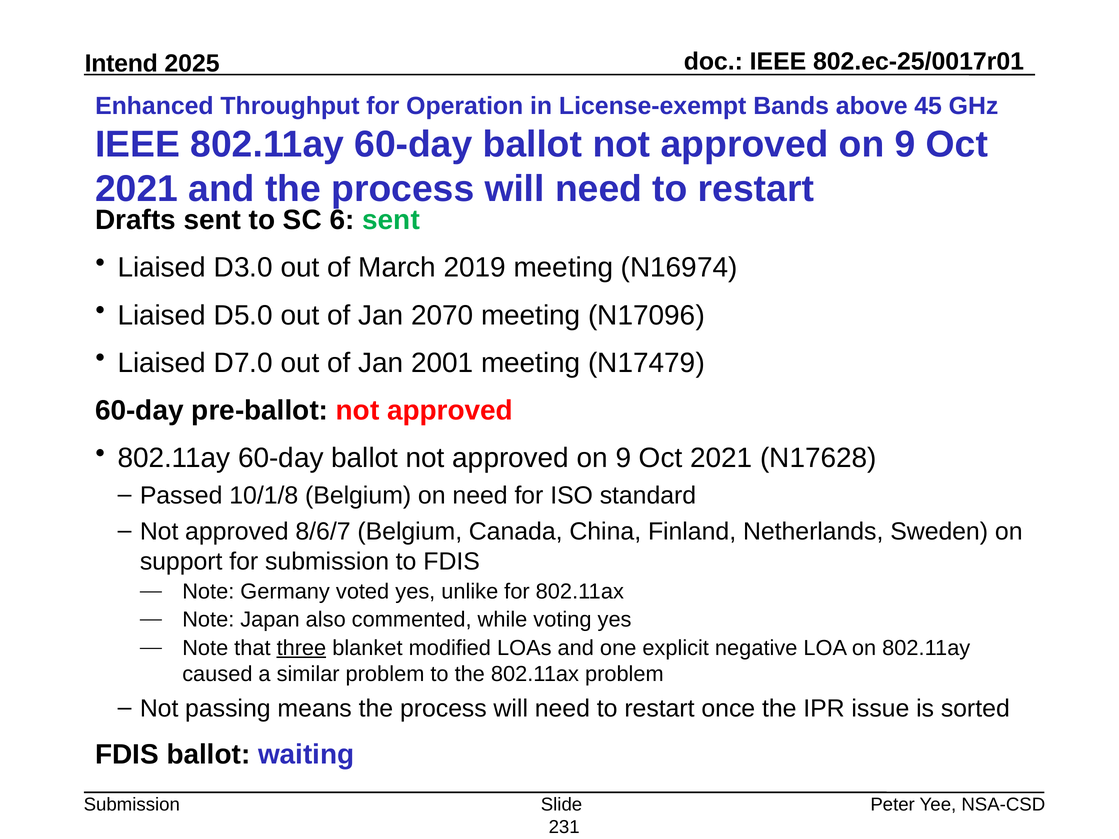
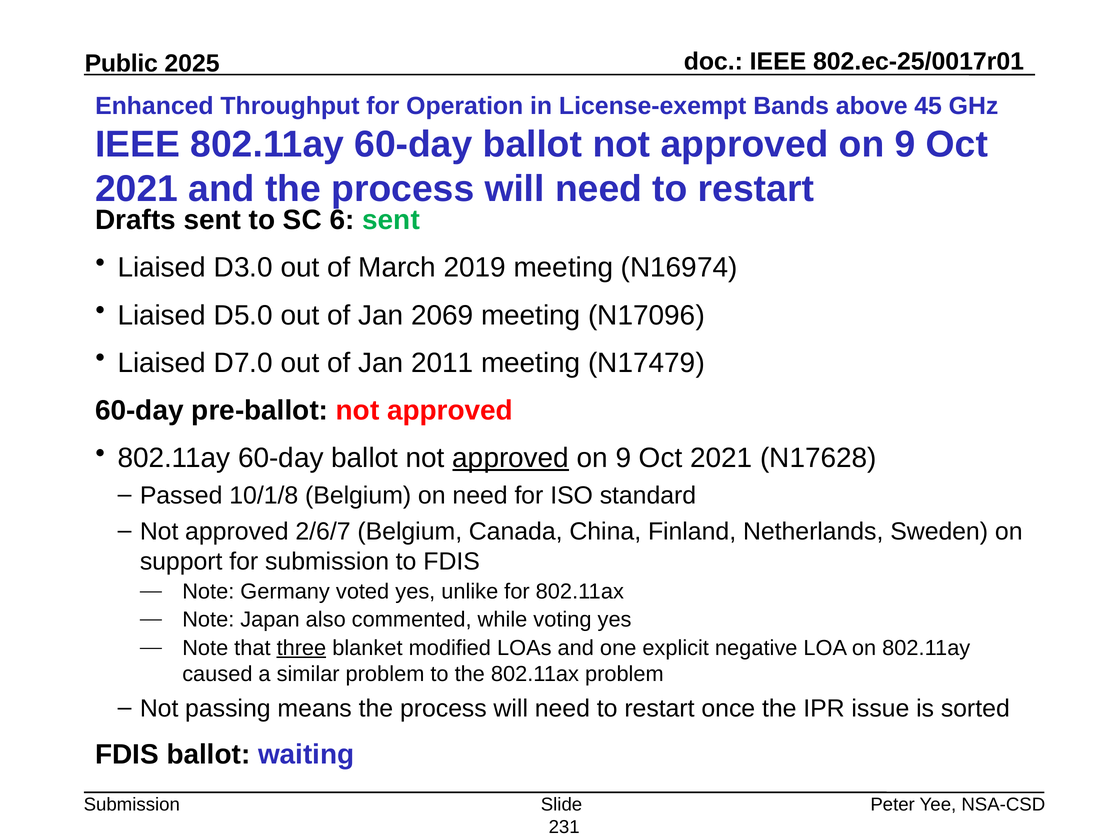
Intend: Intend -> Public
2070: 2070 -> 2069
2001: 2001 -> 2011
approved at (511, 458) underline: none -> present
8/6/7: 8/6/7 -> 2/6/7
